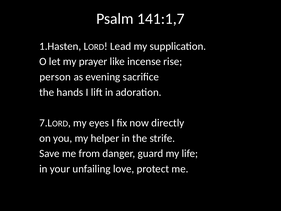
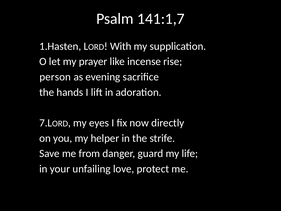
Lead: Lead -> With
